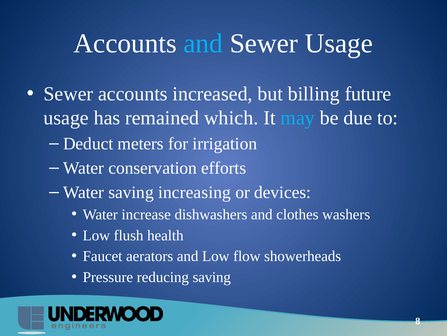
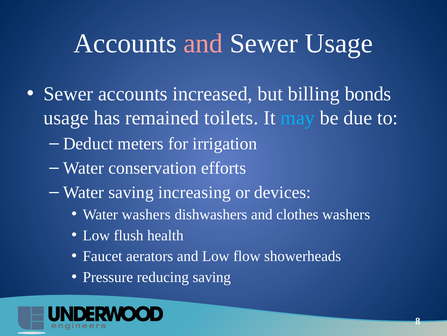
and at (203, 43) colour: light blue -> pink
future: future -> bonds
which: which -> toilets
Water increase: increase -> washers
